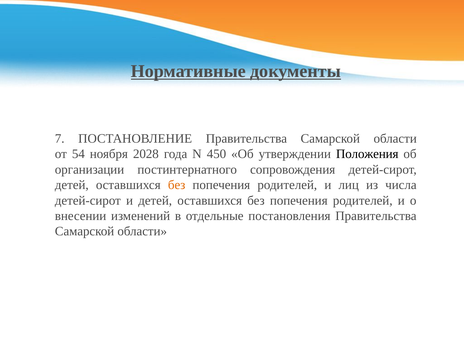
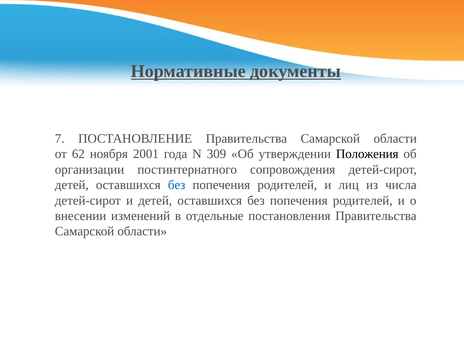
54: 54 -> 62
2028: 2028 -> 2001
450: 450 -> 309
без at (177, 185) colour: orange -> blue
